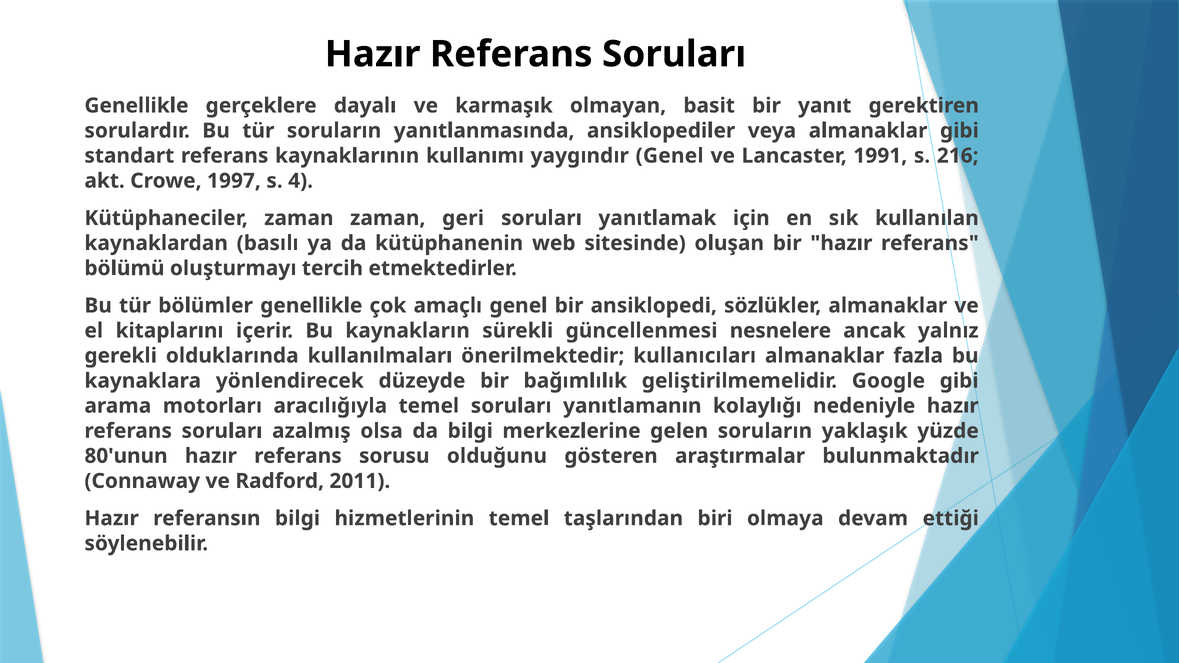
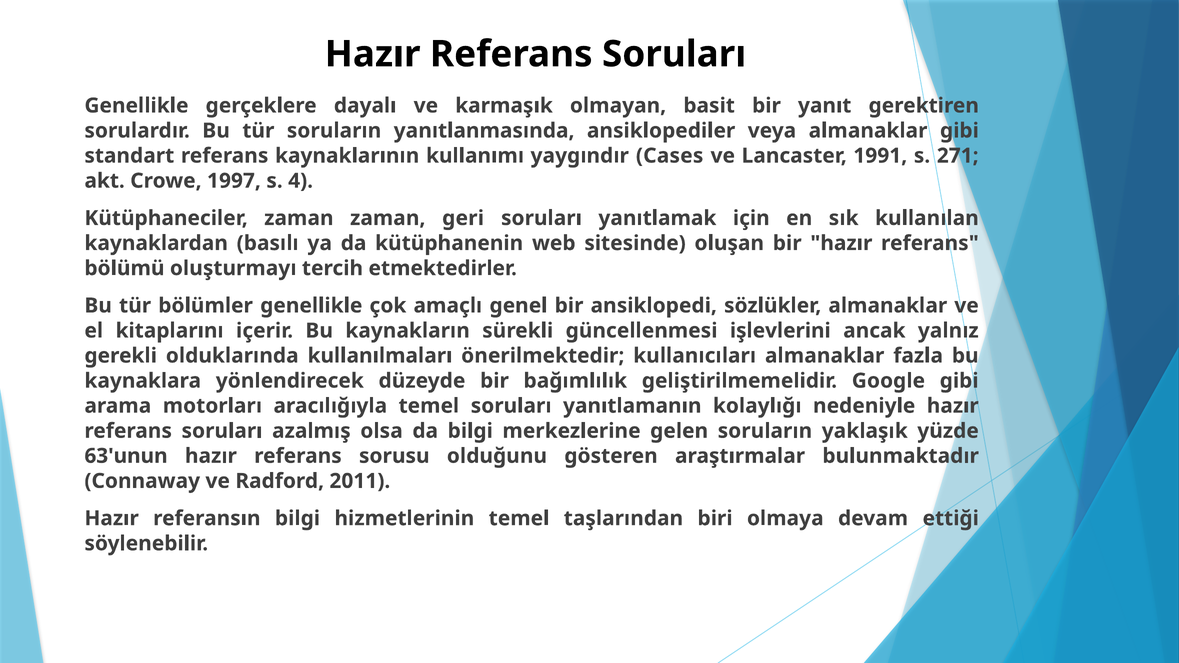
yaygındır Genel: Genel -> Cases
216: 216 -> 271
nesnelere: nesnelere -> işlevlerini
80'unun: 80'unun -> 63'unun
